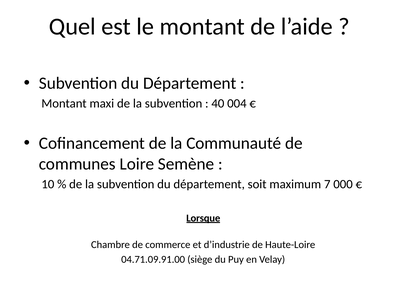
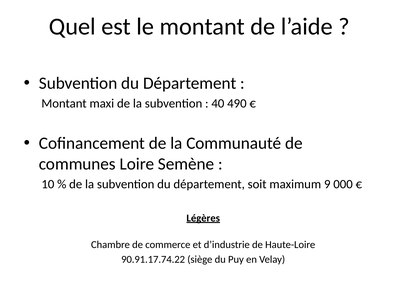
004: 004 -> 490
7: 7 -> 9
Lorsque: Lorsque -> Légères
04.71.09.91.00: 04.71.09.91.00 -> 90.91.17.74.22
